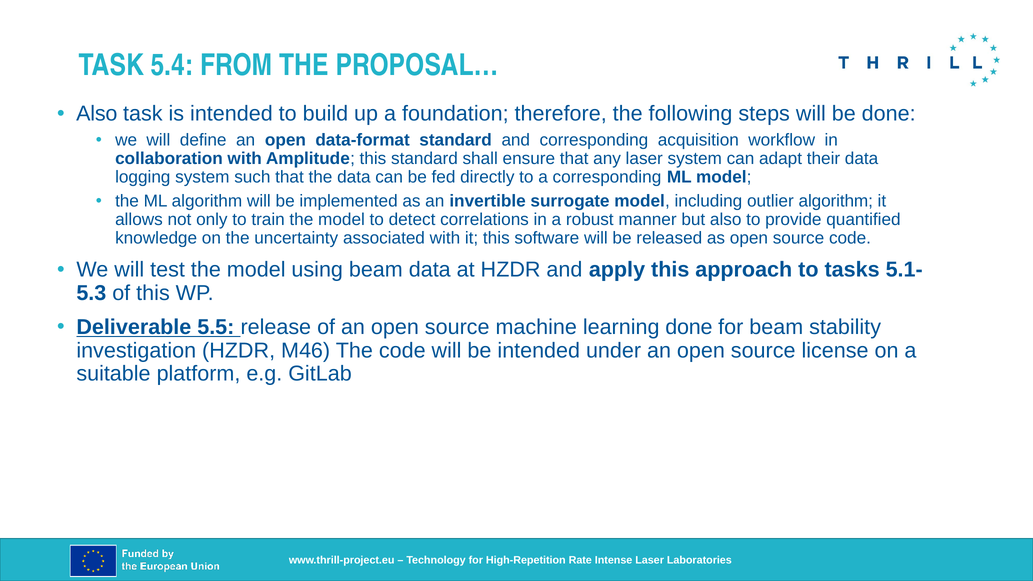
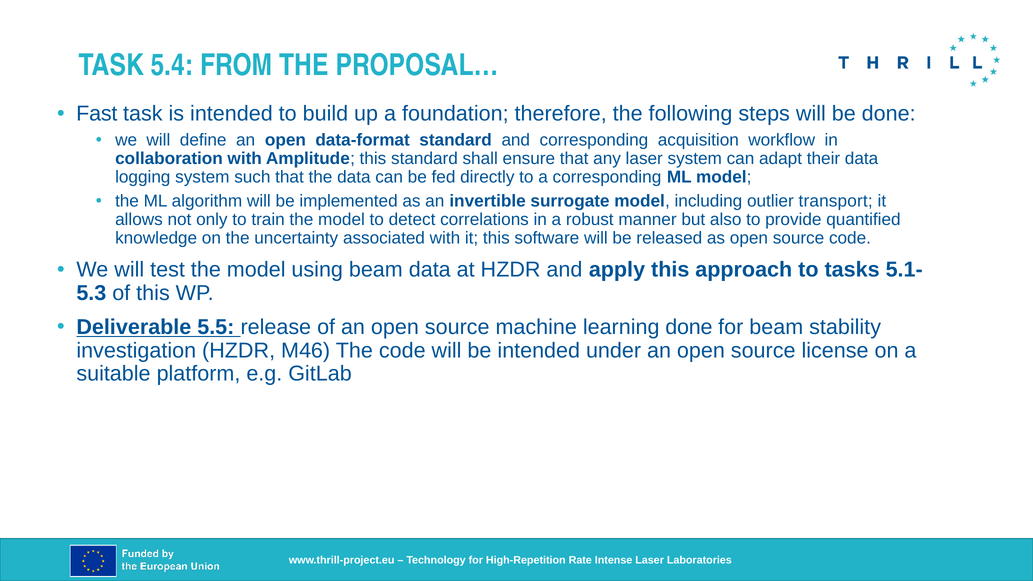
Also at (97, 114): Also -> Fast
outlier algorithm: algorithm -> transport
